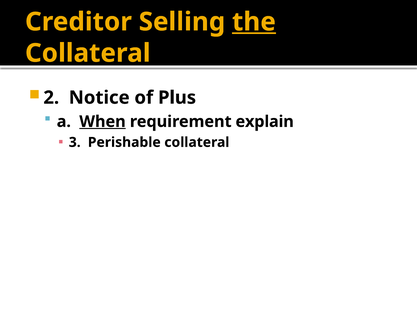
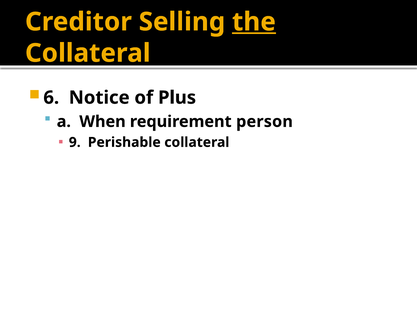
2: 2 -> 6
When underline: present -> none
explain: explain -> person
3: 3 -> 9
